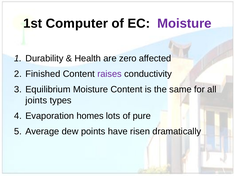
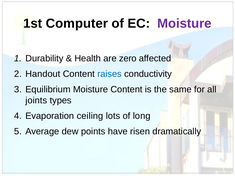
Finished: Finished -> Handout
raises colour: purple -> blue
homes: homes -> ceiling
pure: pure -> long
